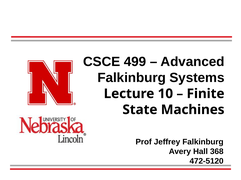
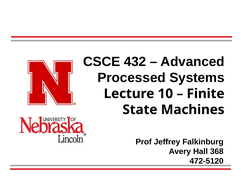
499: 499 -> 432
Falkinburg at (132, 78): Falkinburg -> Processed
